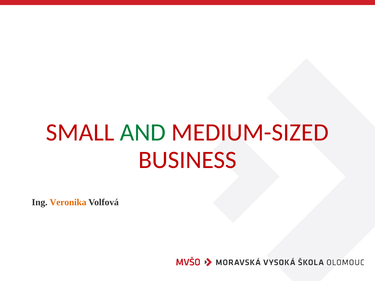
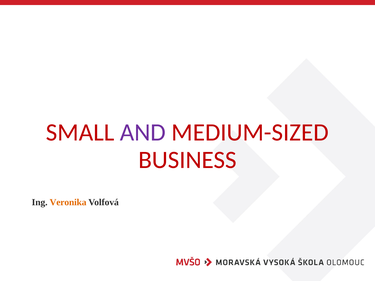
AND colour: green -> purple
